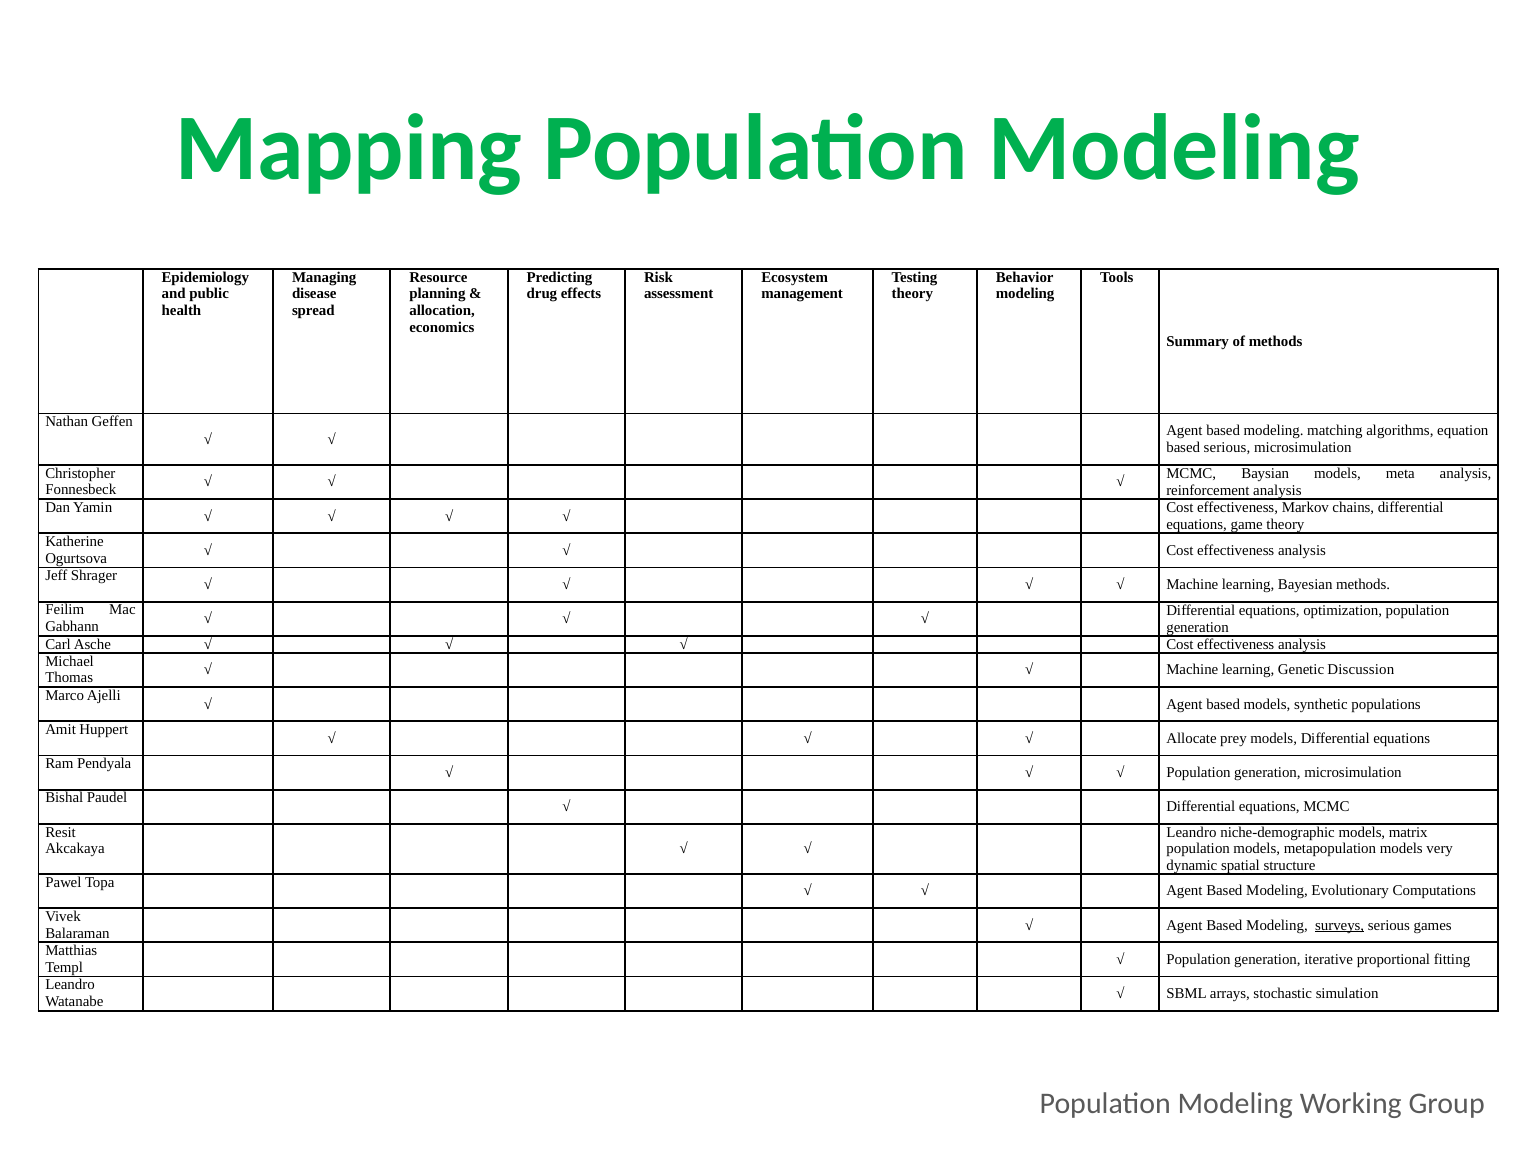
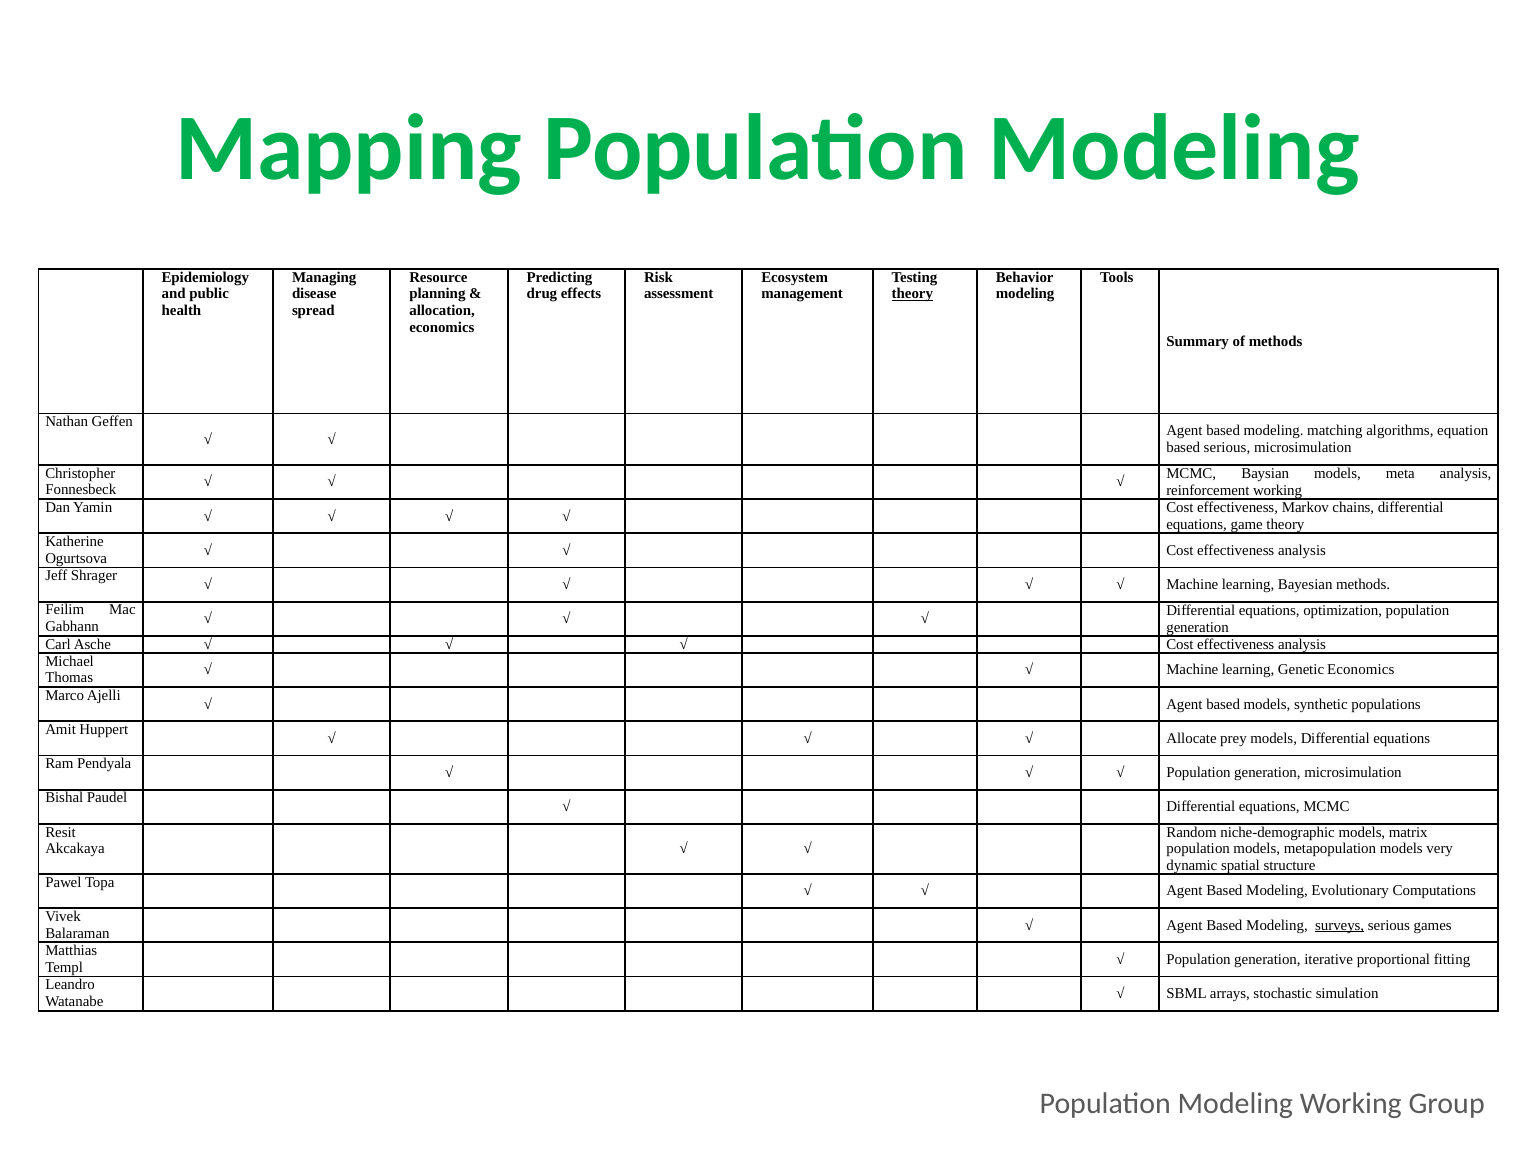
theory at (912, 294) underline: none -> present
reinforcement analysis: analysis -> working
Genetic Discussion: Discussion -> Economics
Leandro at (1191, 832): Leandro -> Random
